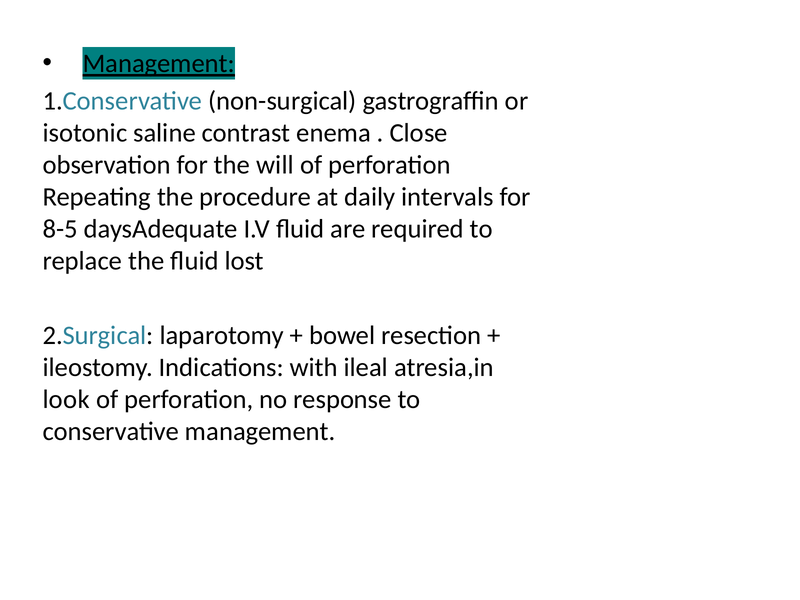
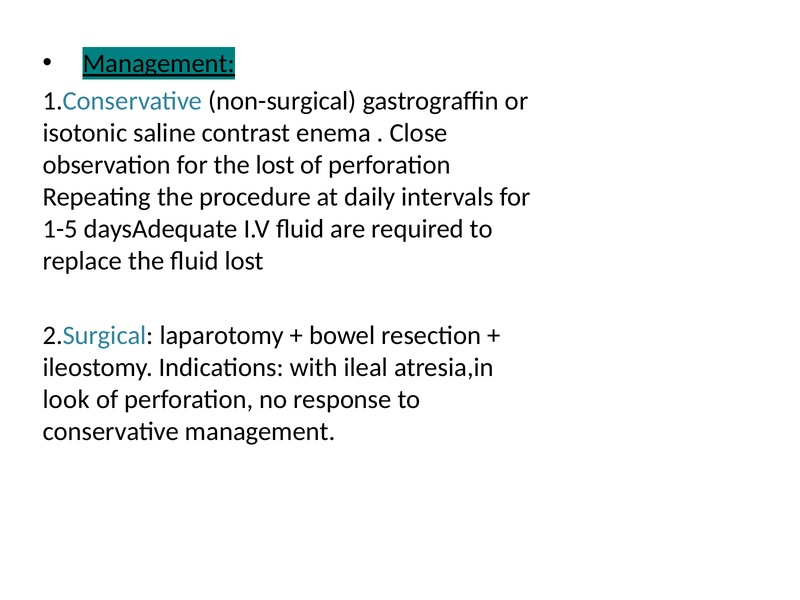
the will: will -> lost
8-5: 8-5 -> 1-5
